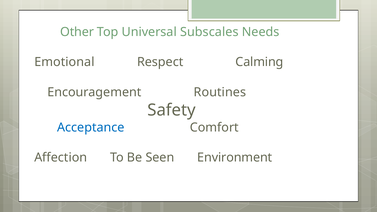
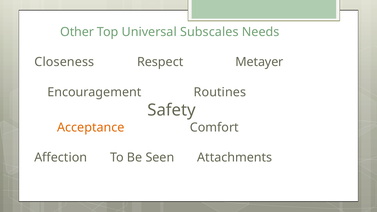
Emotional: Emotional -> Closeness
Calming: Calming -> Metayer
Acceptance colour: blue -> orange
Environment: Environment -> Attachments
